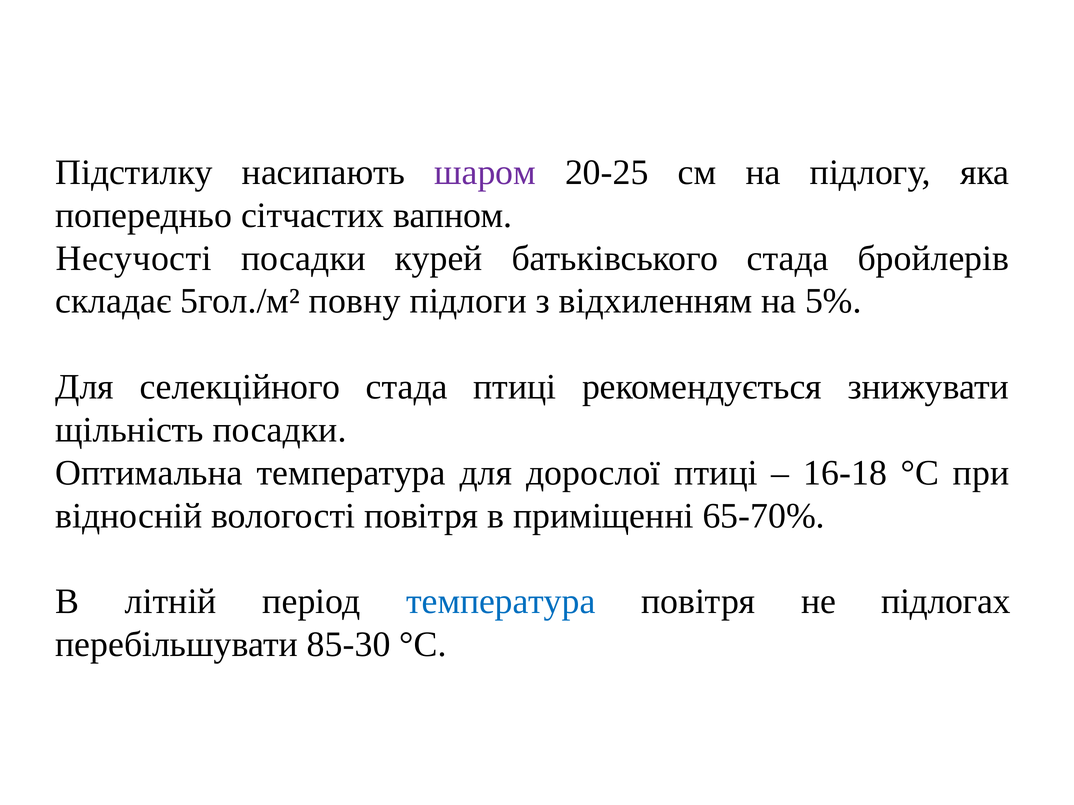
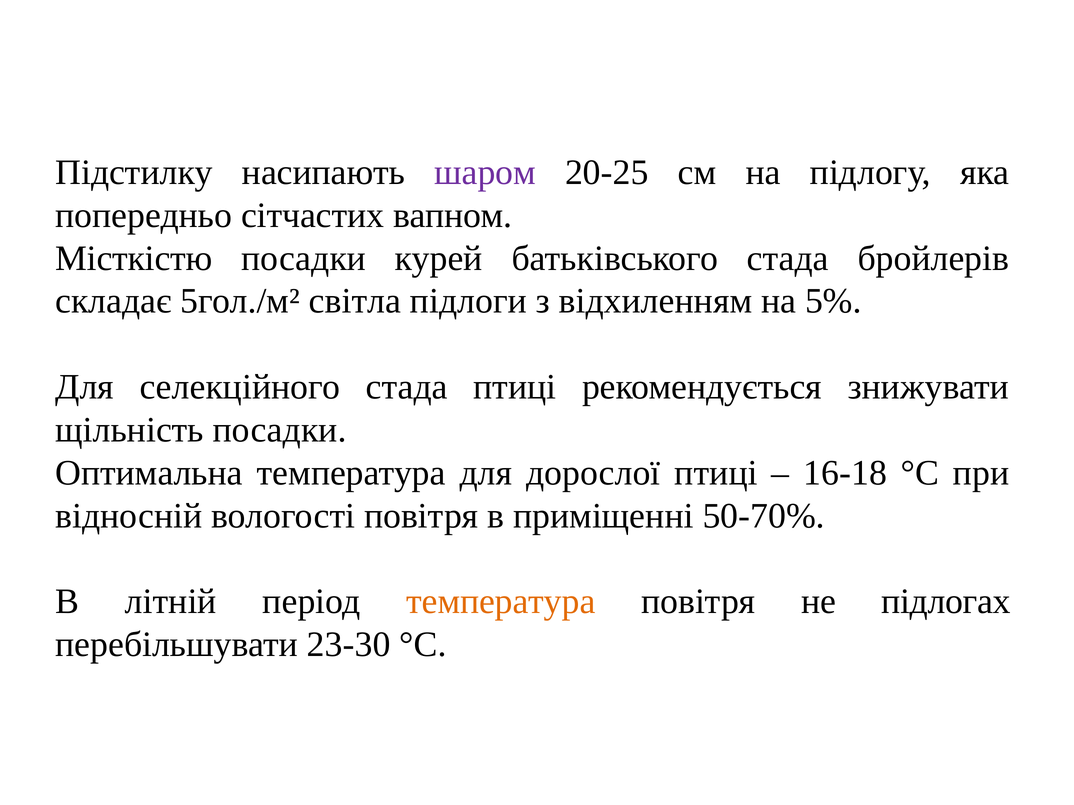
Несучості: Несучості -> Місткістю
повну: повну -> світла
65-70%: 65-70% -> 50-70%
температура at (501, 602) colour: blue -> orange
85-30: 85-30 -> 23-30
